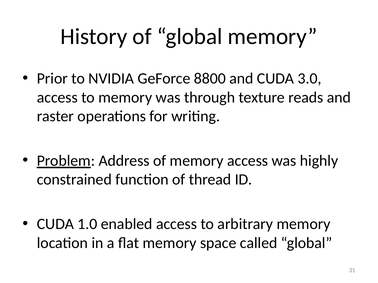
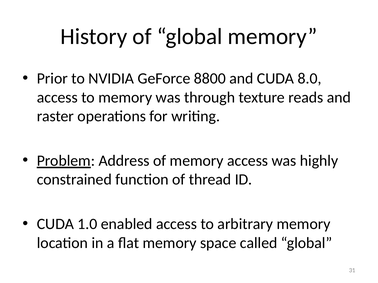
3.0: 3.0 -> 8.0
